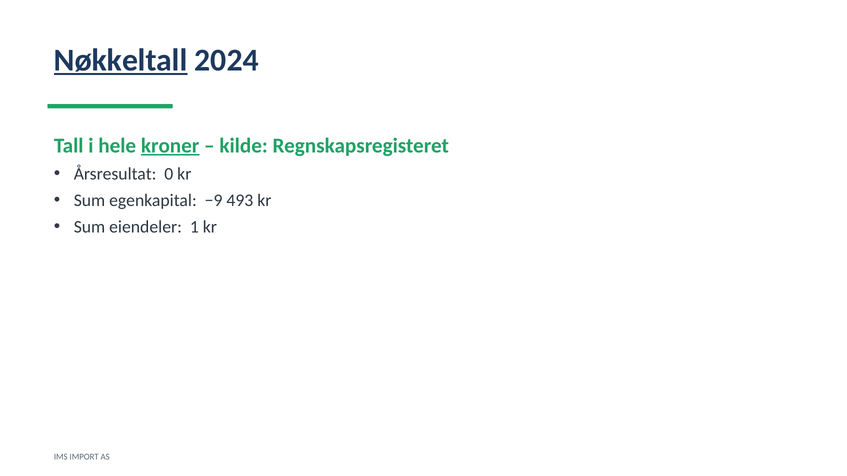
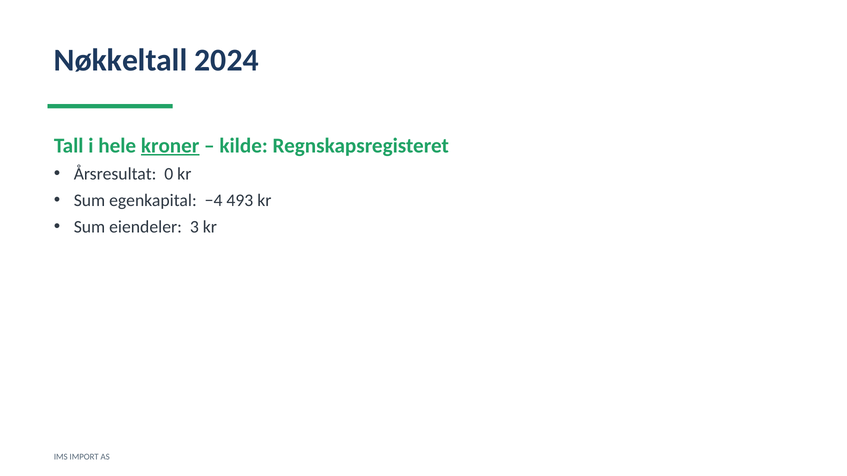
Nøkkeltall underline: present -> none
−9: −9 -> −4
1: 1 -> 3
